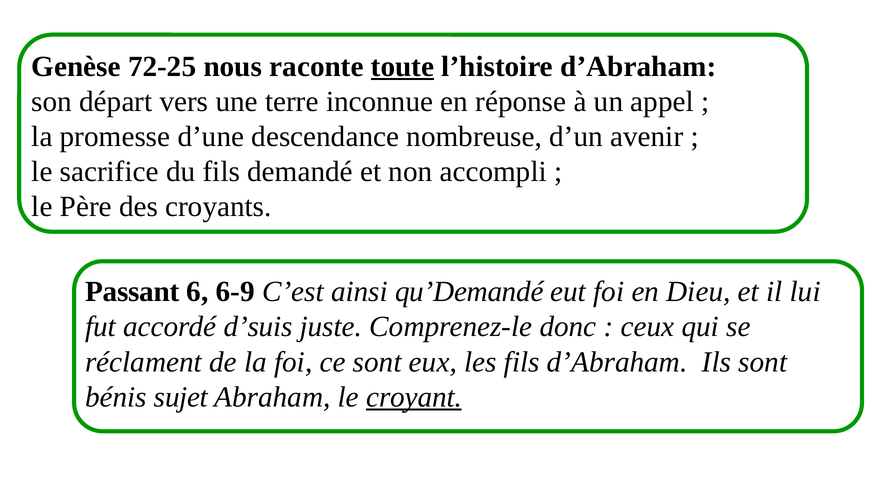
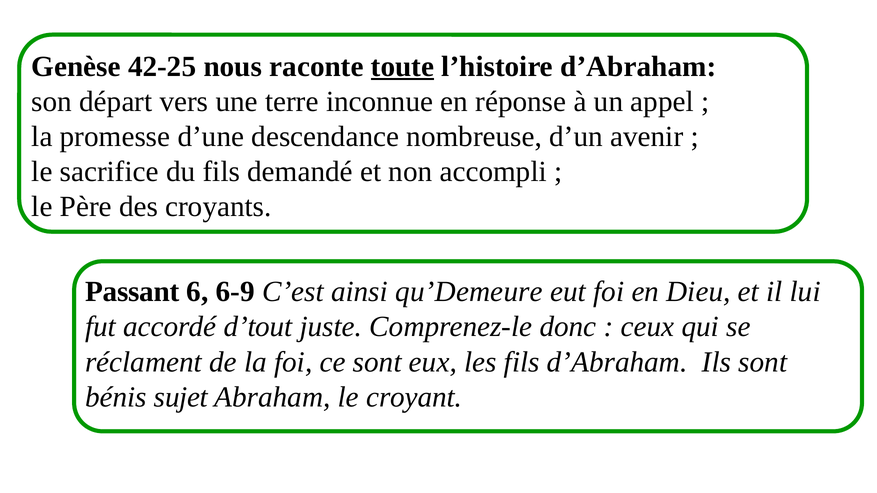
72-25: 72-25 -> 42-25
qu’Demandé: qu’Demandé -> qu’Demeure
d’suis: d’suis -> d’tout
croyant underline: present -> none
